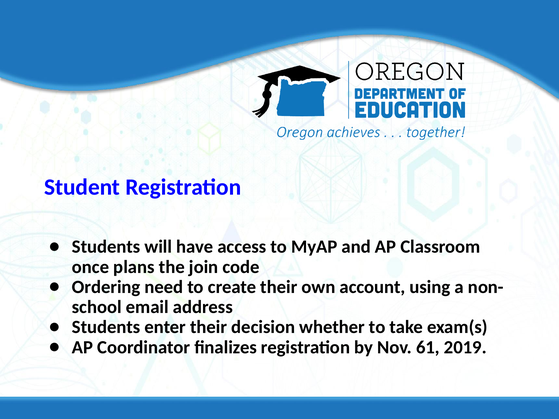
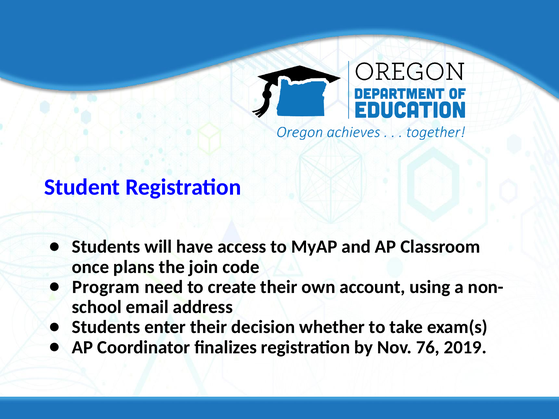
Ordering: Ordering -> Program
61: 61 -> 76
